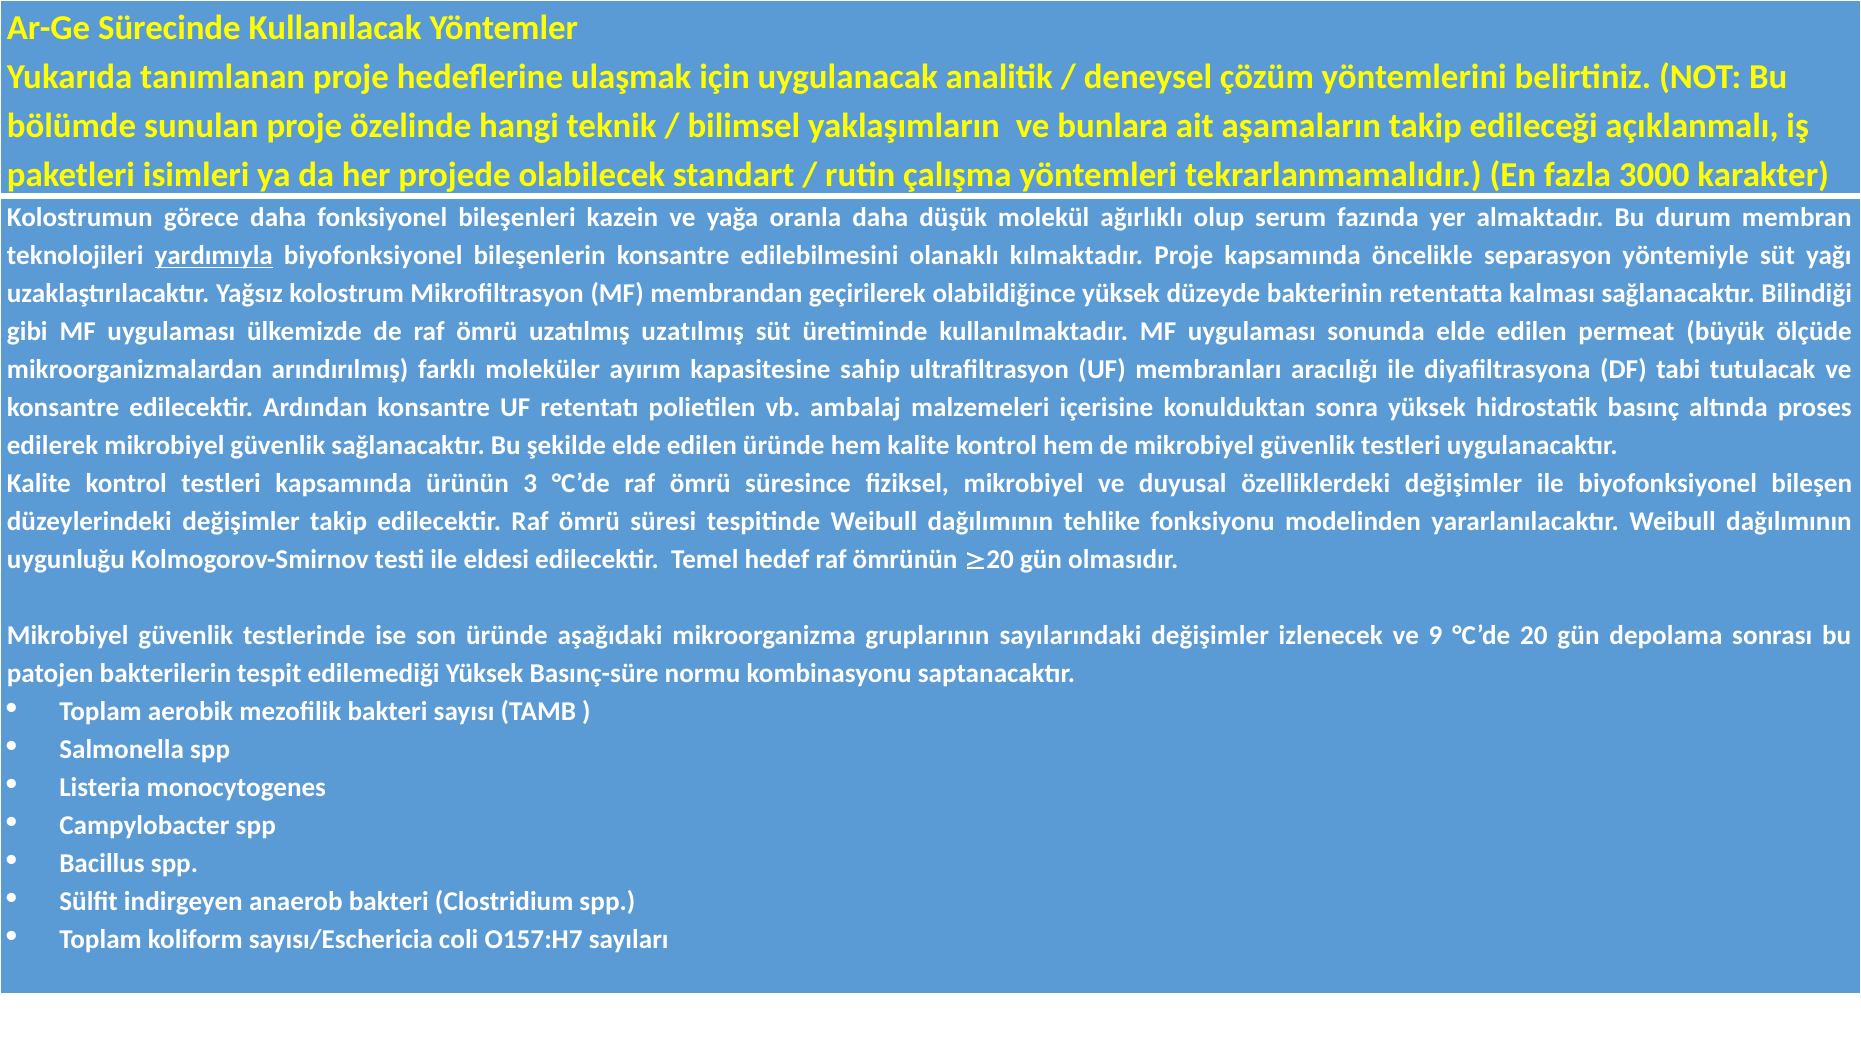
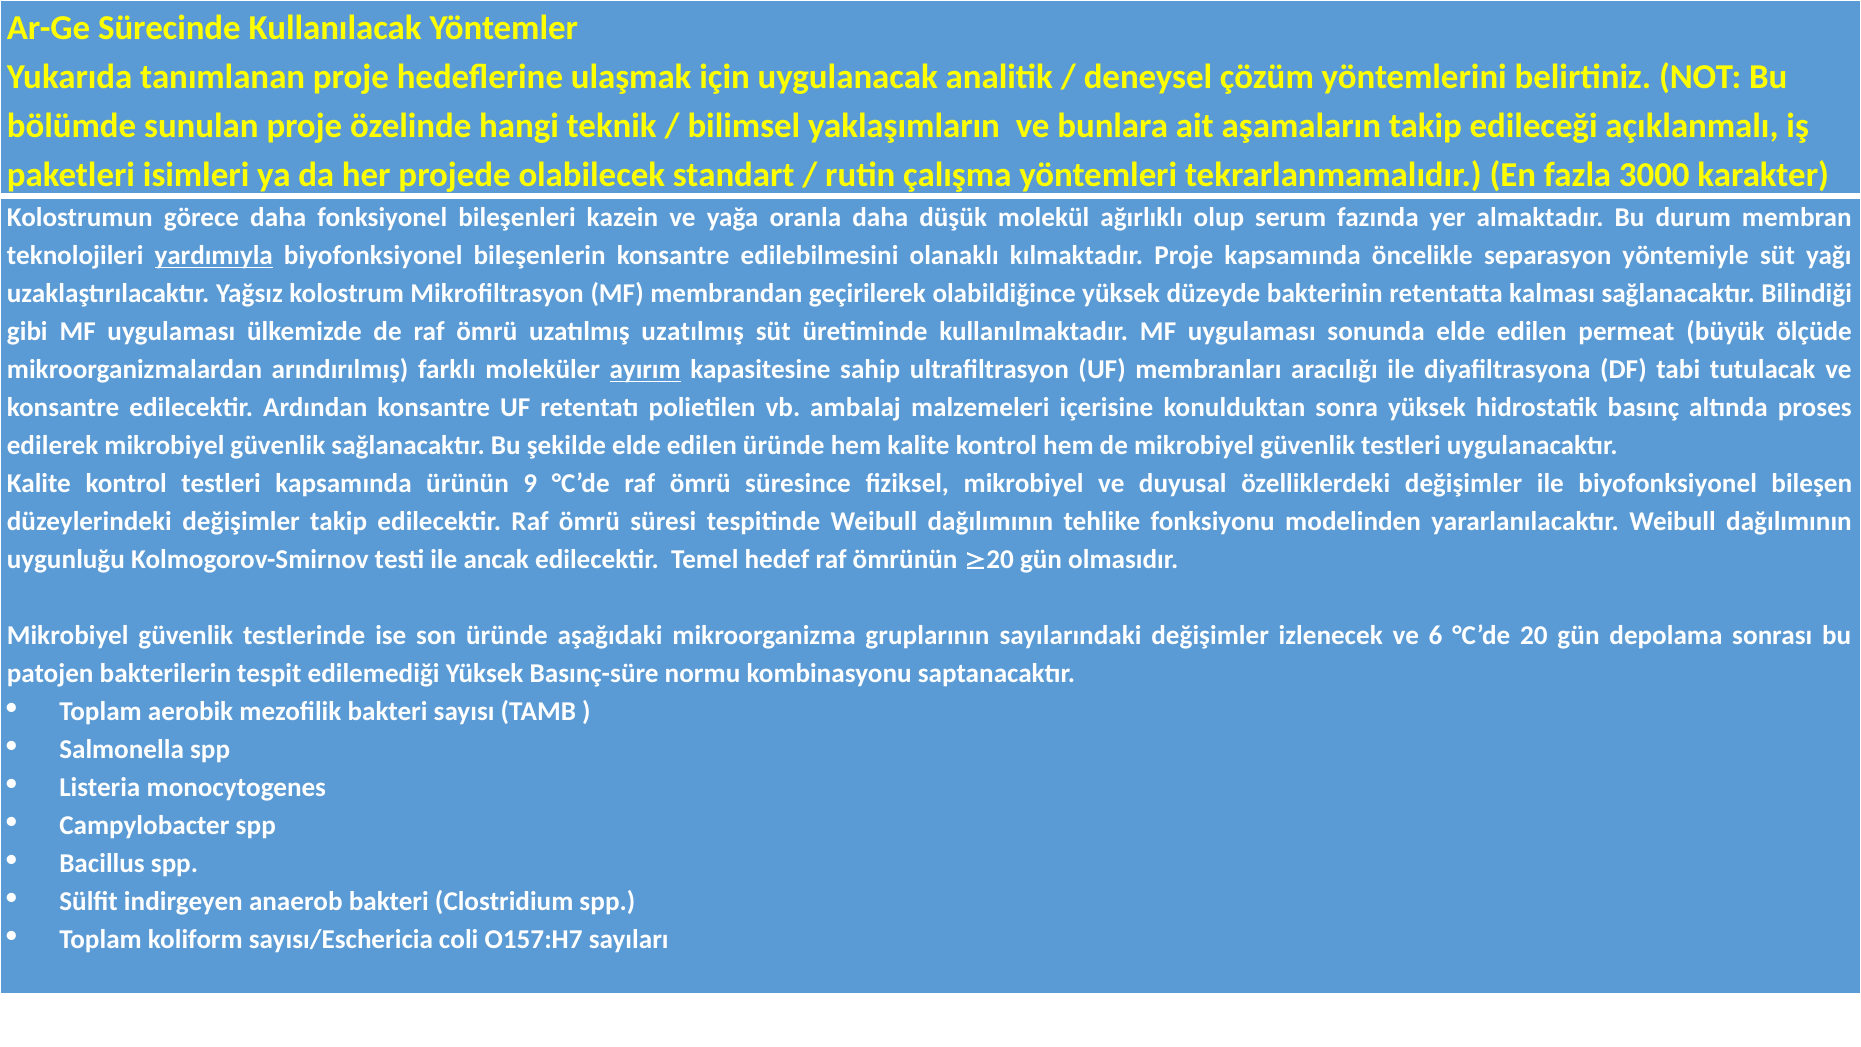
ayırım underline: none -> present
3: 3 -> 9
eldesi: eldesi -> ancak
9: 9 -> 6
